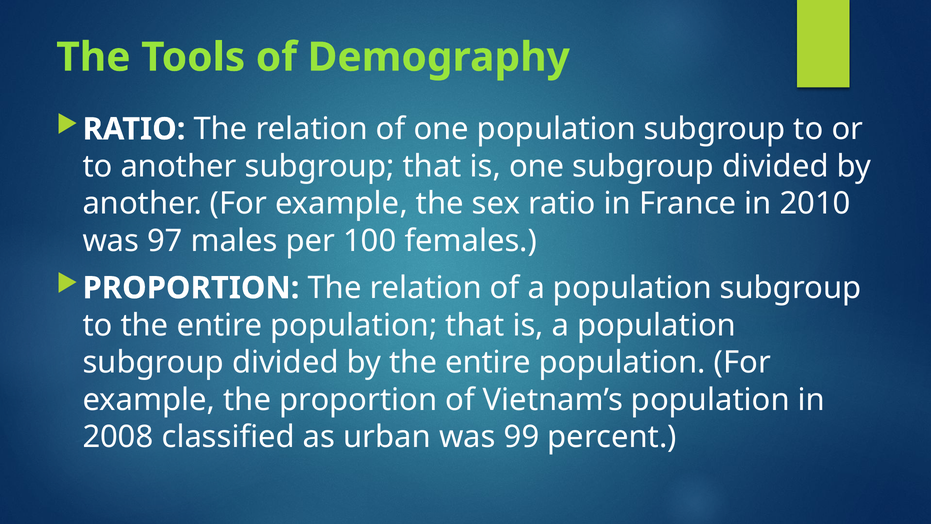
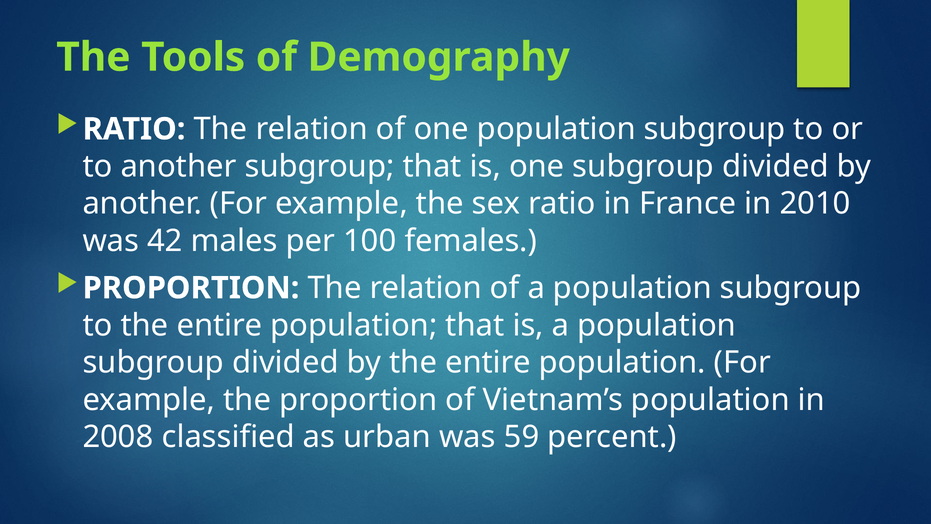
97: 97 -> 42
99: 99 -> 59
